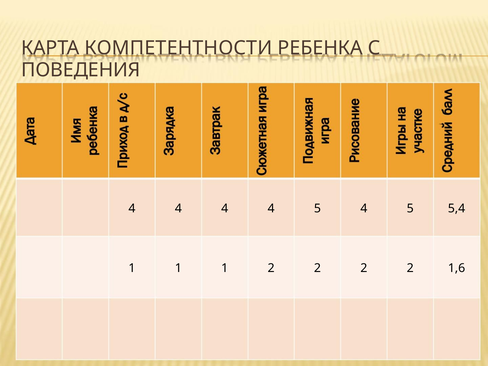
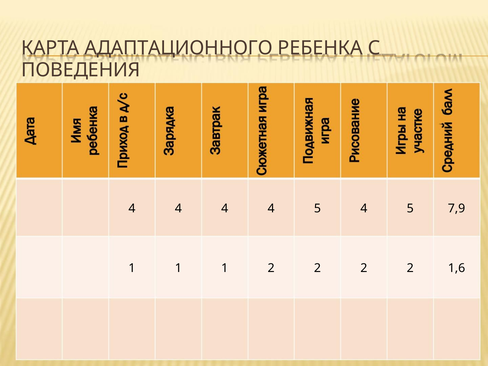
КОМПЕТЕНТНОСТИ: КОМПЕТЕНТНОСТИ -> АДАПТАЦИОННОГО
5,4: 5,4 -> 7,9
